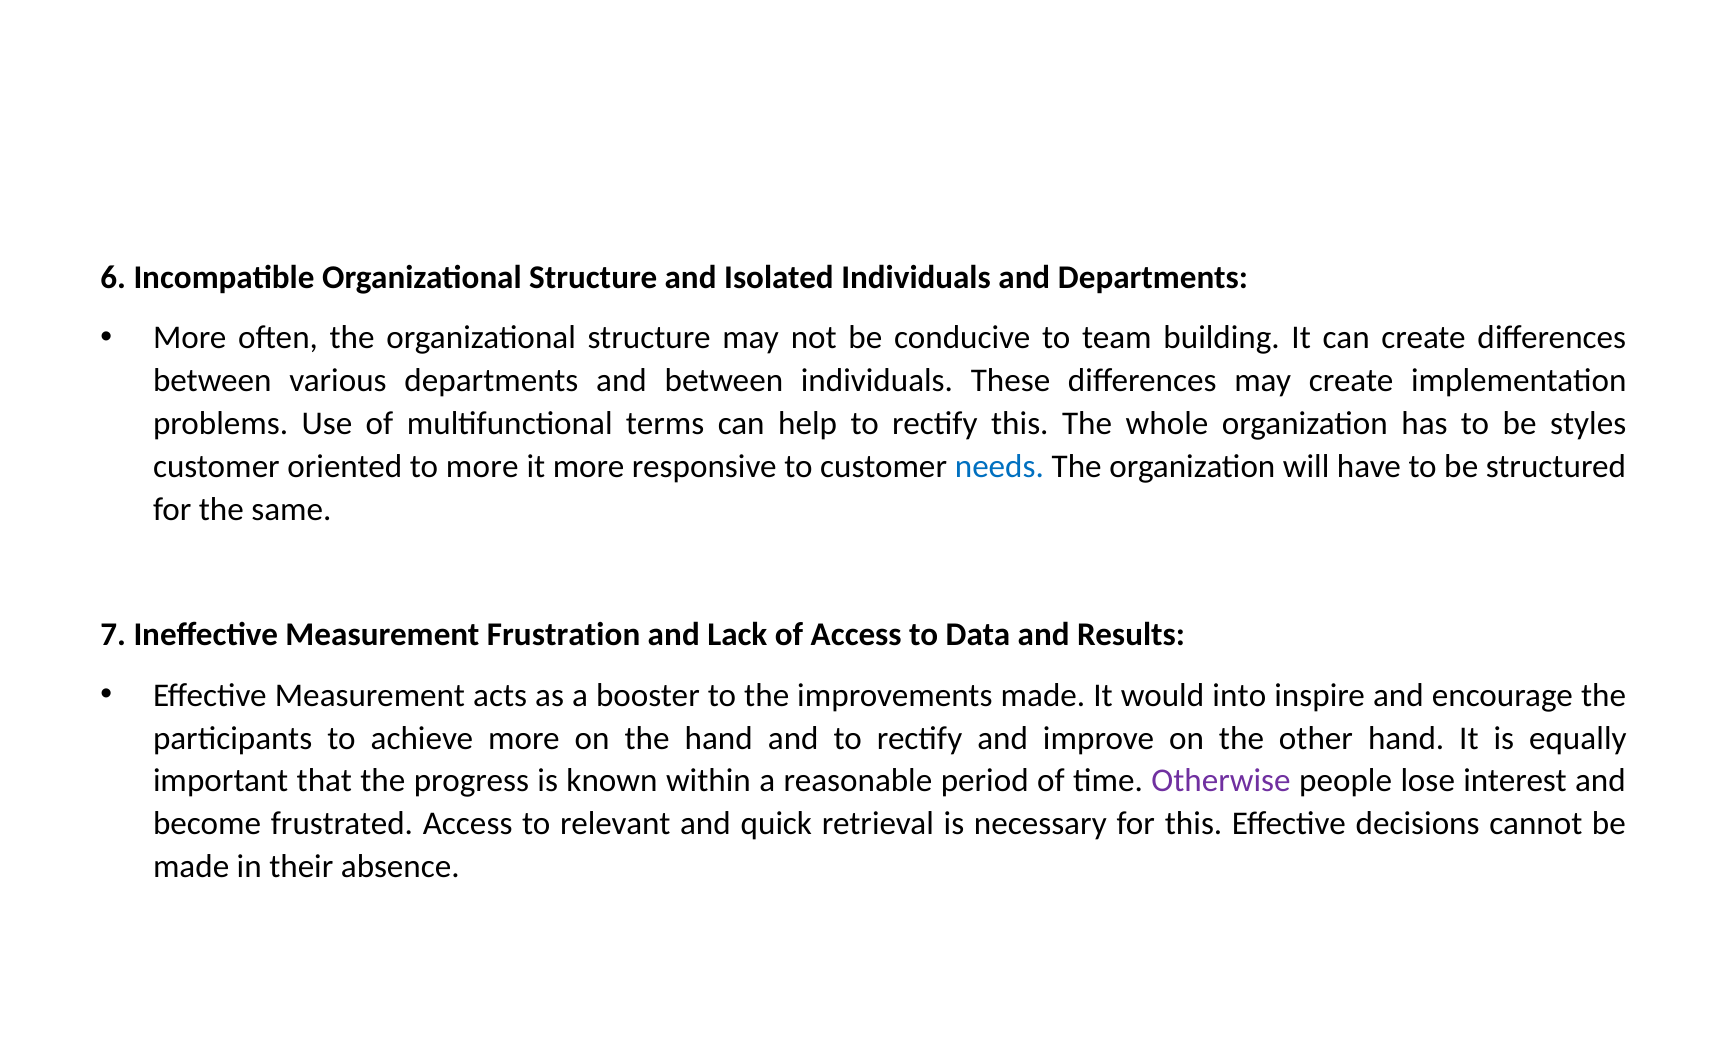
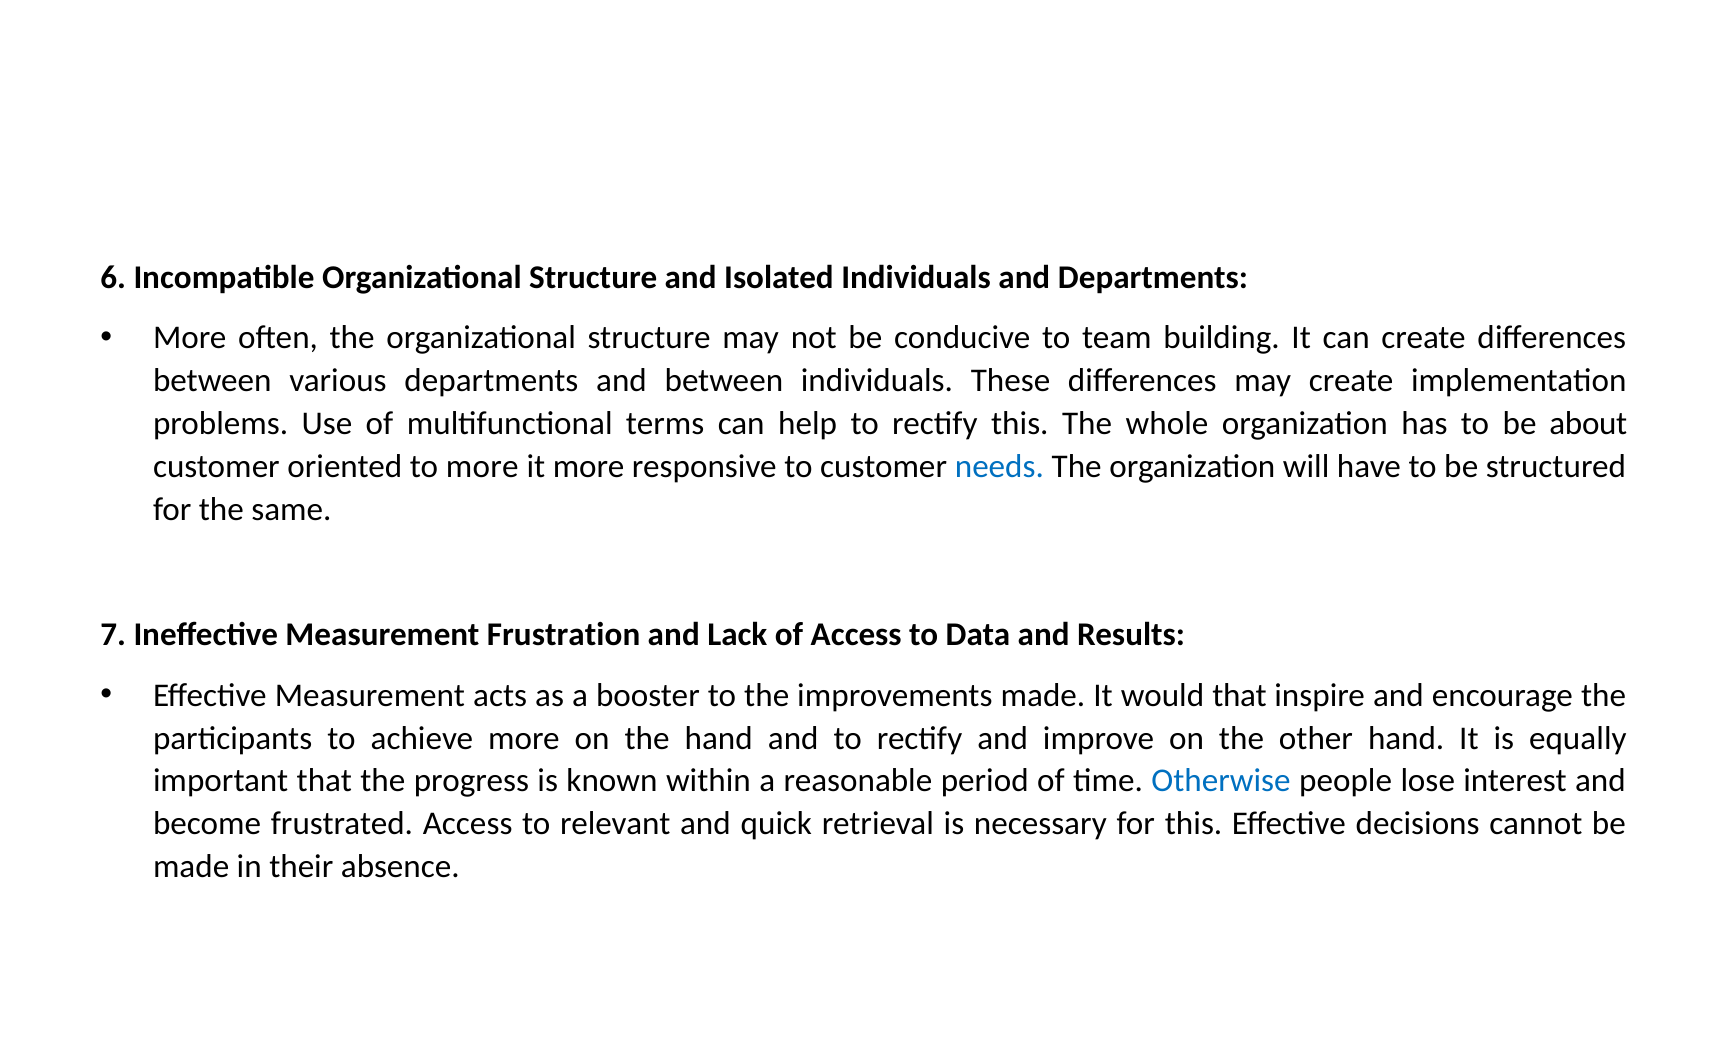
styles: styles -> about
would into: into -> that
Otherwise colour: purple -> blue
